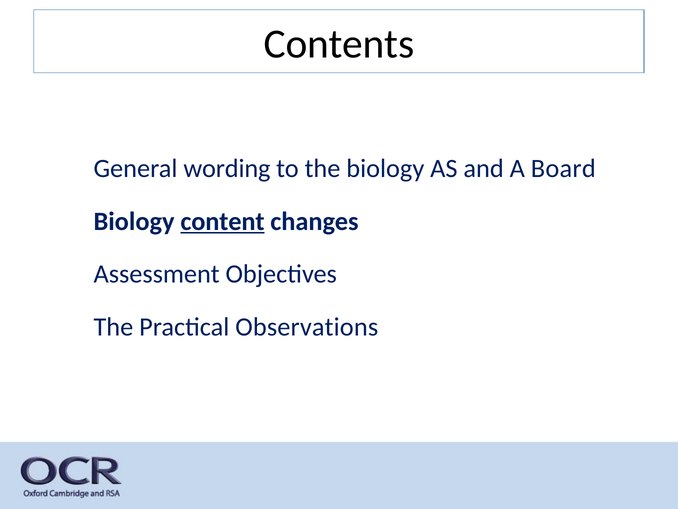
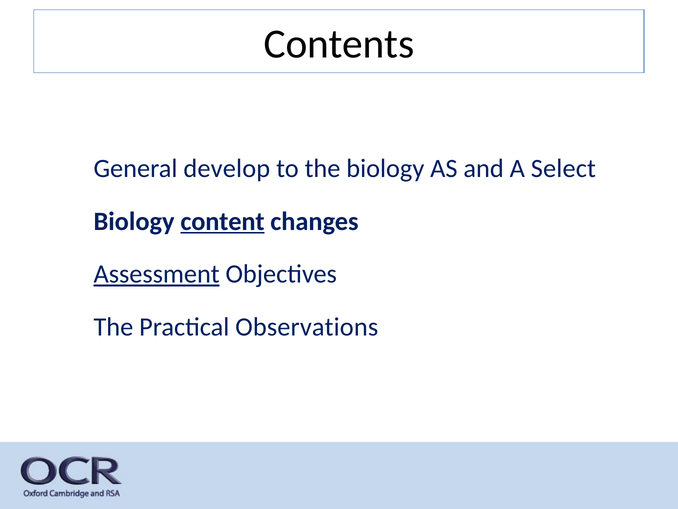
wording: wording -> develop
Board: Board -> Select
Assessment underline: none -> present
